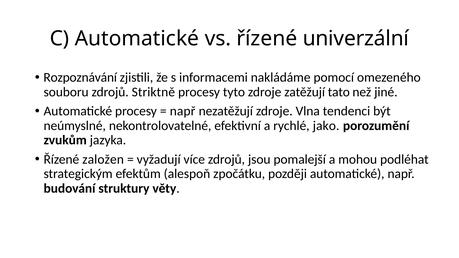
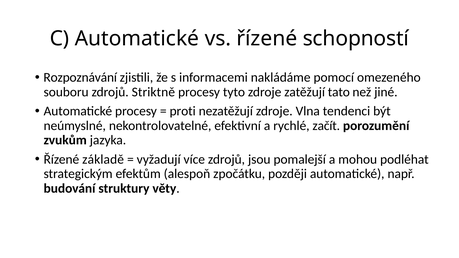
univerzální: univerzální -> schopností
např at (183, 111): např -> proti
jako: jako -> začít
založen: založen -> základě
